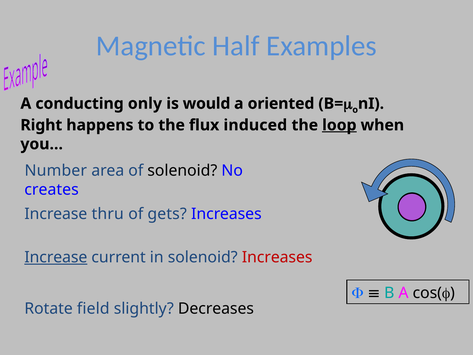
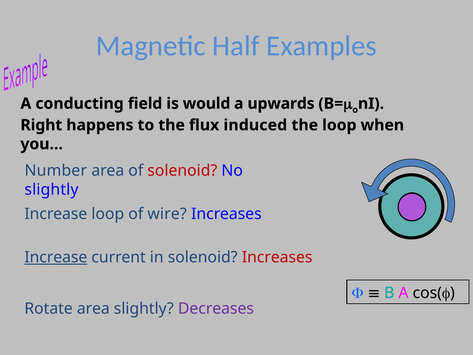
only: only -> field
oriented: oriented -> upwards
loop at (339, 125) underline: present -> none
solenoid at (182, 171) colour: black -> red
creates at (52, 189): creates -> slightly
Increase thru: thru -> loop
gets: gets -> wire
Rotate field: field -> area
Decreases colour: black -> purple
